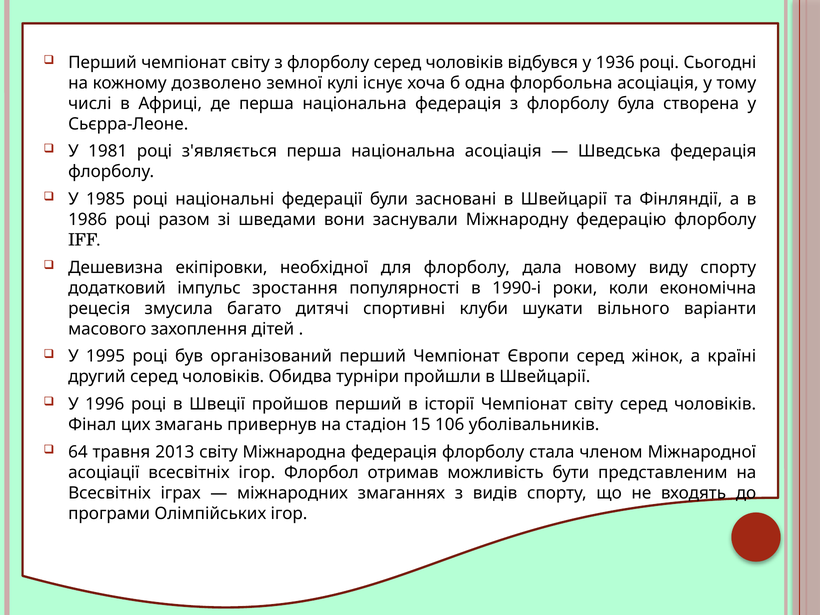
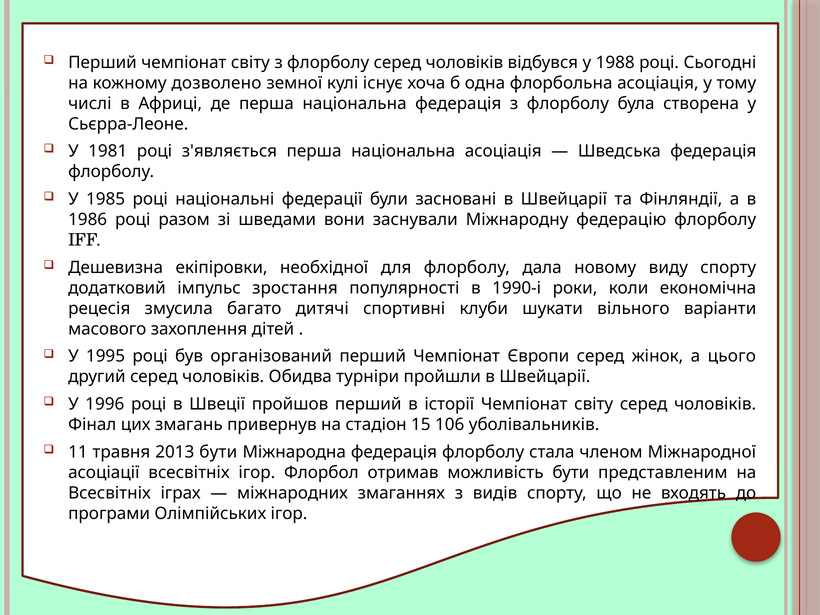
1936: 1936 -> 1988
країні: країні -> цього
64: 64 -> 11
2013 світу: світу -> бути
